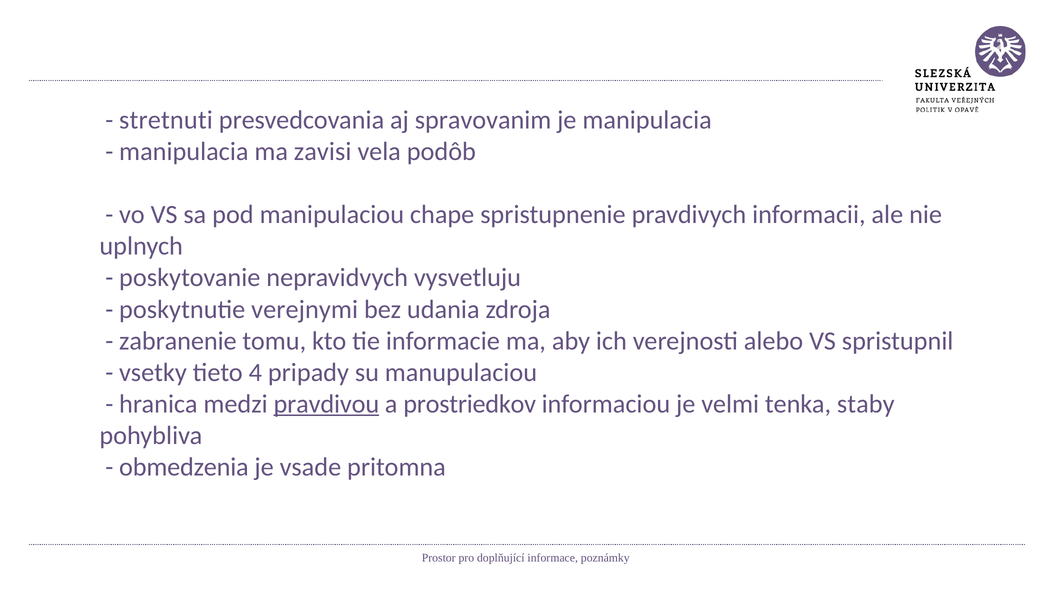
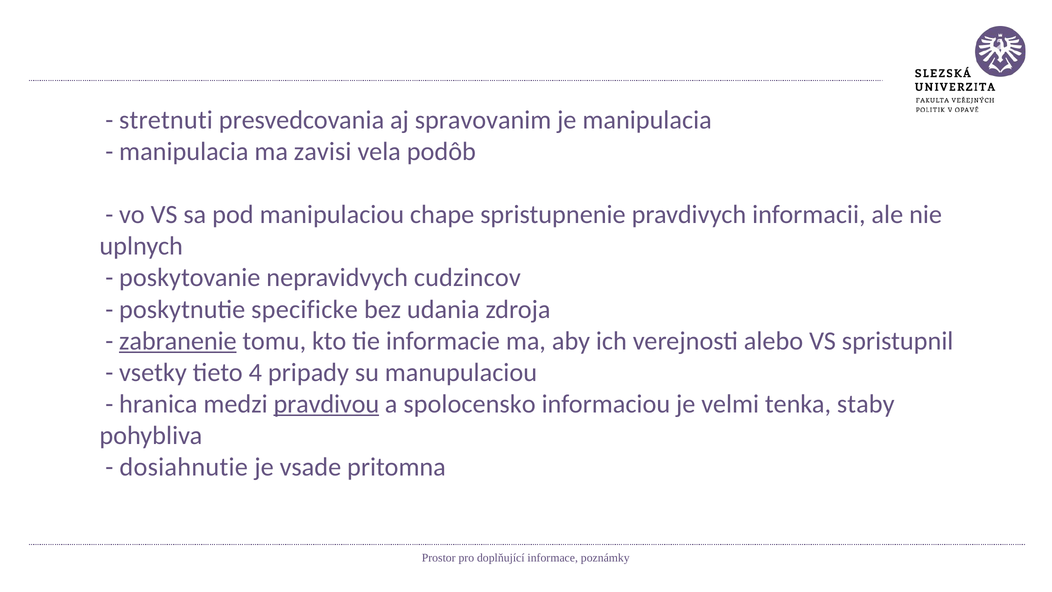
vysvetluju: vysvetluju -> cudzincov
verejnymi: verejnymi -> specificke
zabranenie underline: none -> present
prostriedkov: prostriedkov -> spolocensko
obmedzenia: obmedzenia -> dosiahnutie
